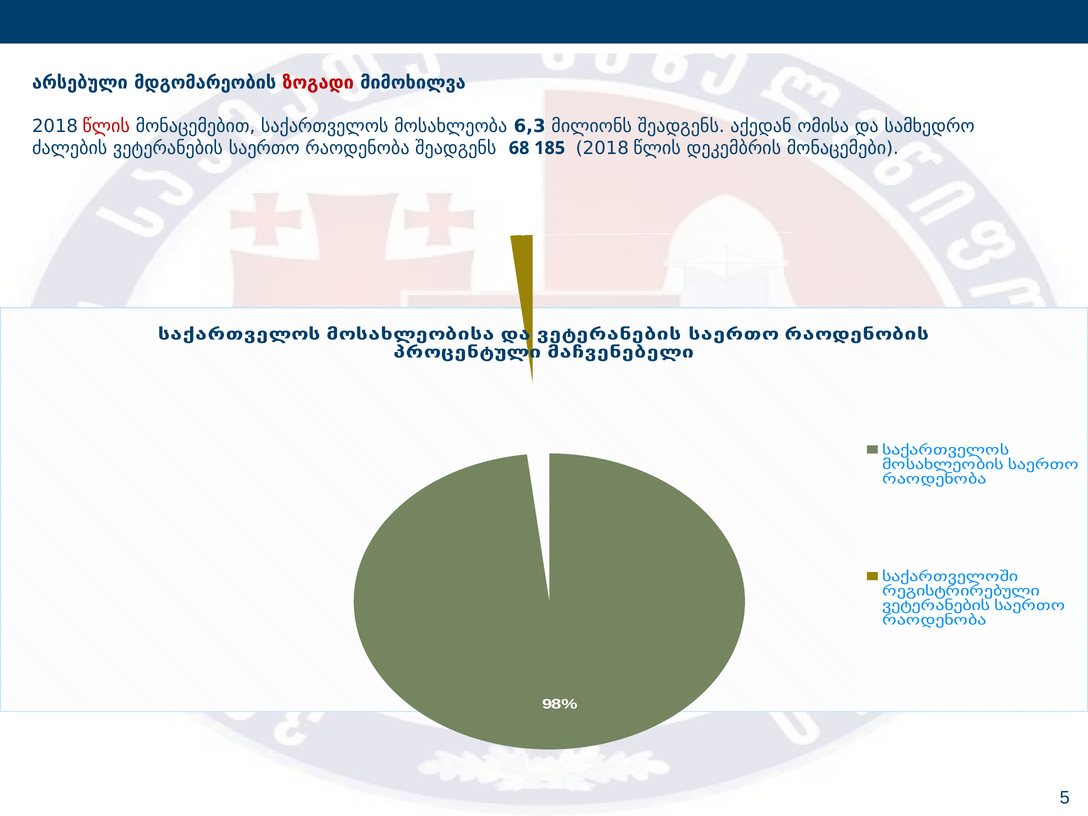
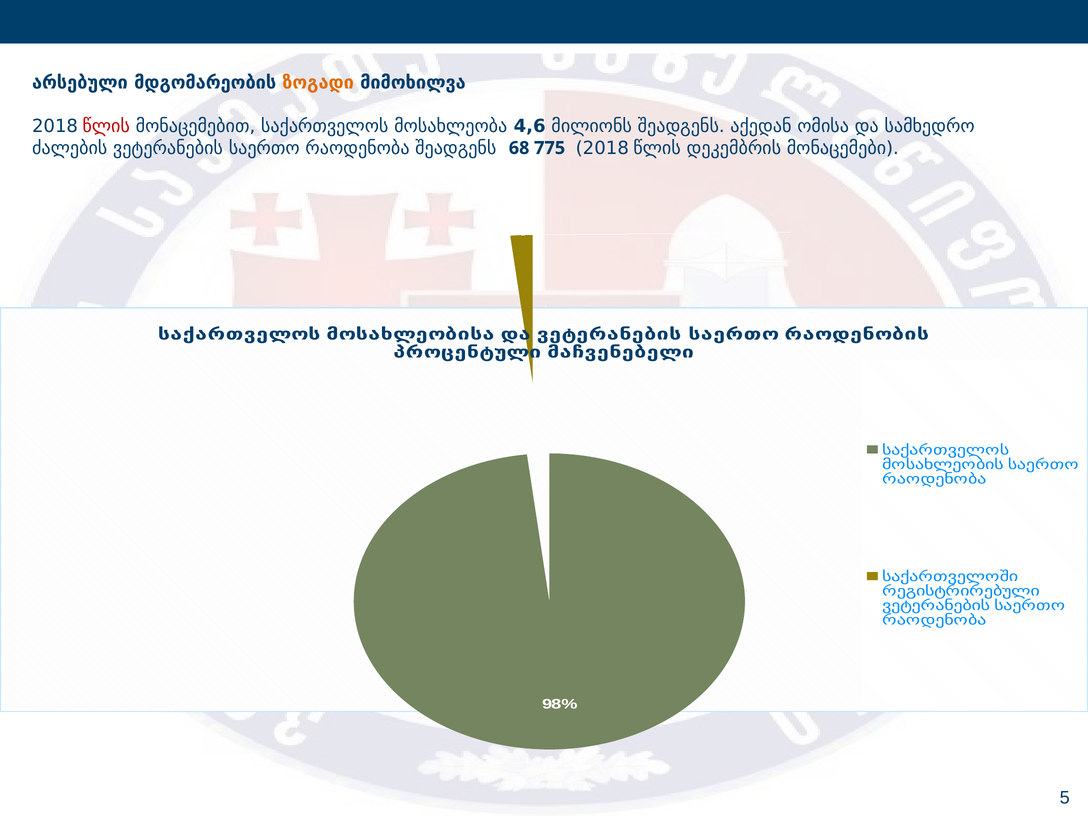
ზოგადი colour: red -> orange
6,3: 6,3 -> 4,6
185: 185 -> 775
